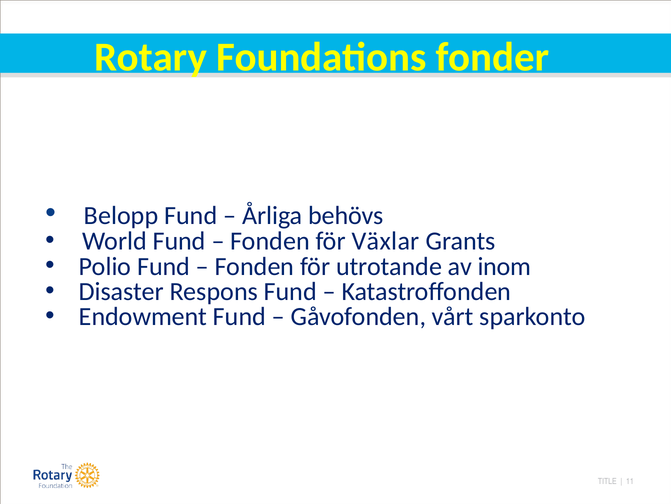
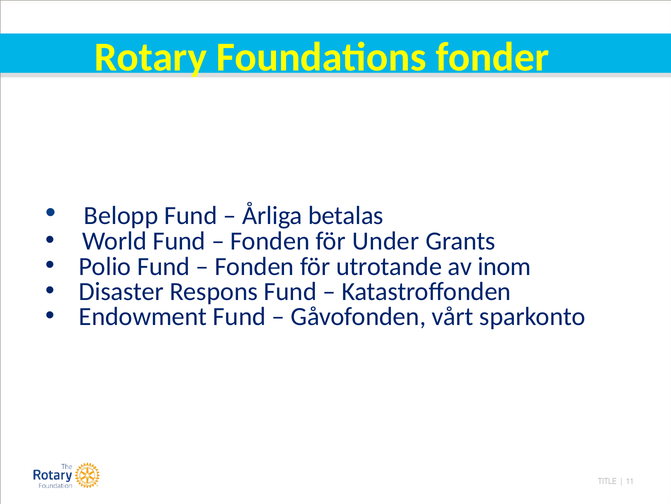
behövs: behövs -> betalas
Växlar: Växlar -> Under
